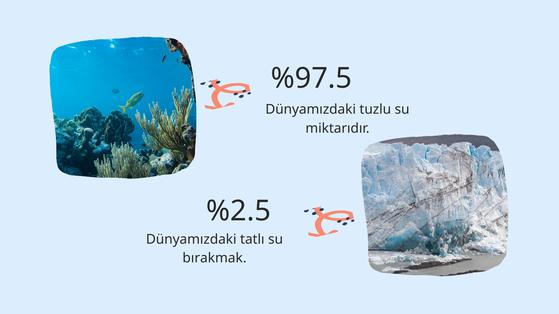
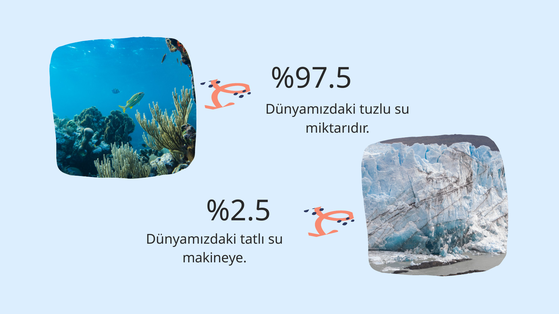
bırakmak: bırakmak -> makineye
